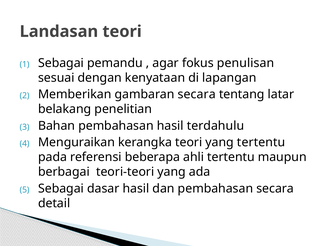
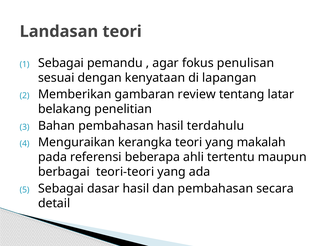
gambaran secara: secara -> review
yang tertentu: tertentu -> makalah
